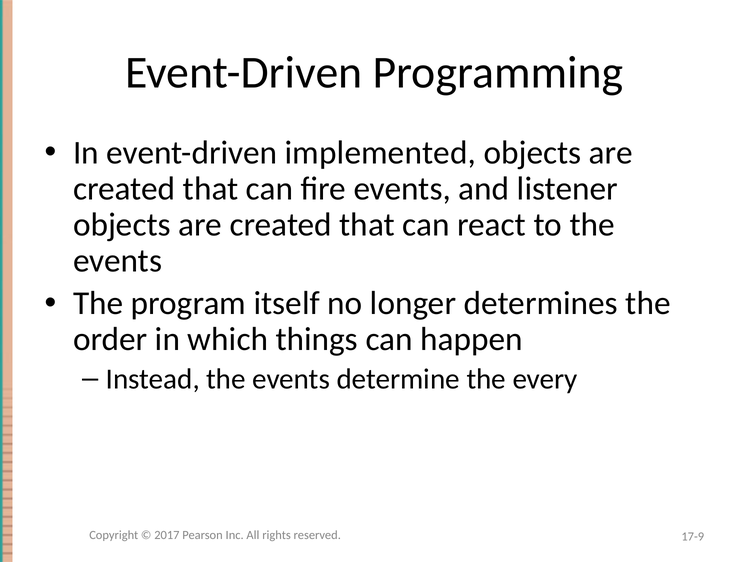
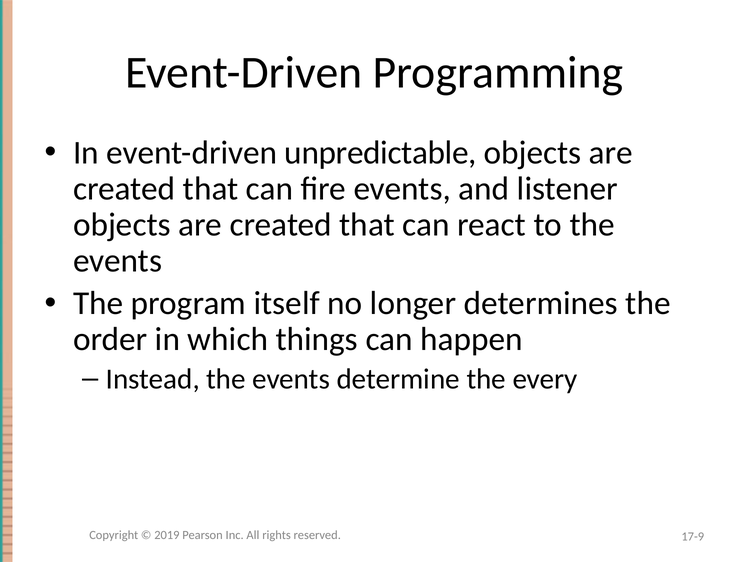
implemented: implemented -> unpredictable
2017: 2017 -> 2019
